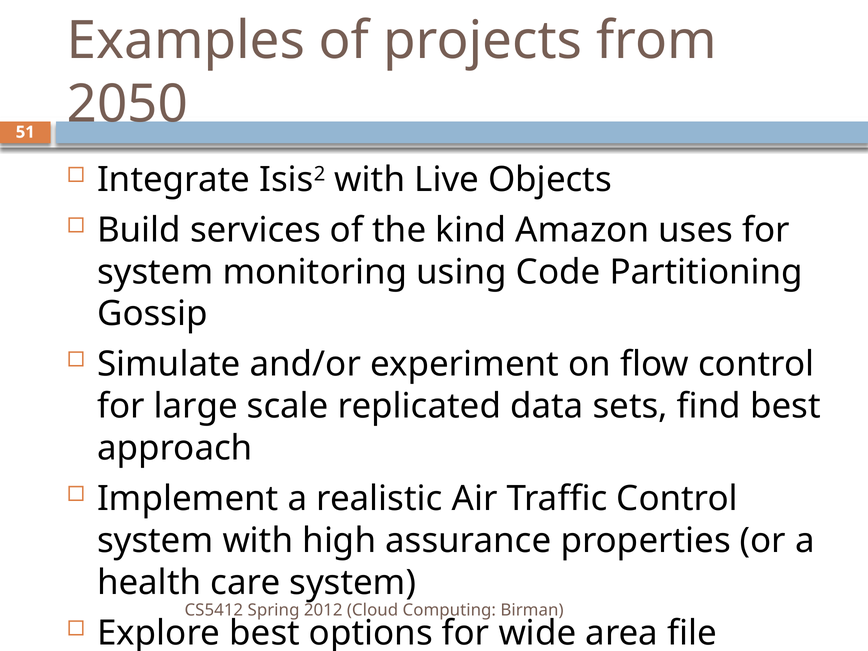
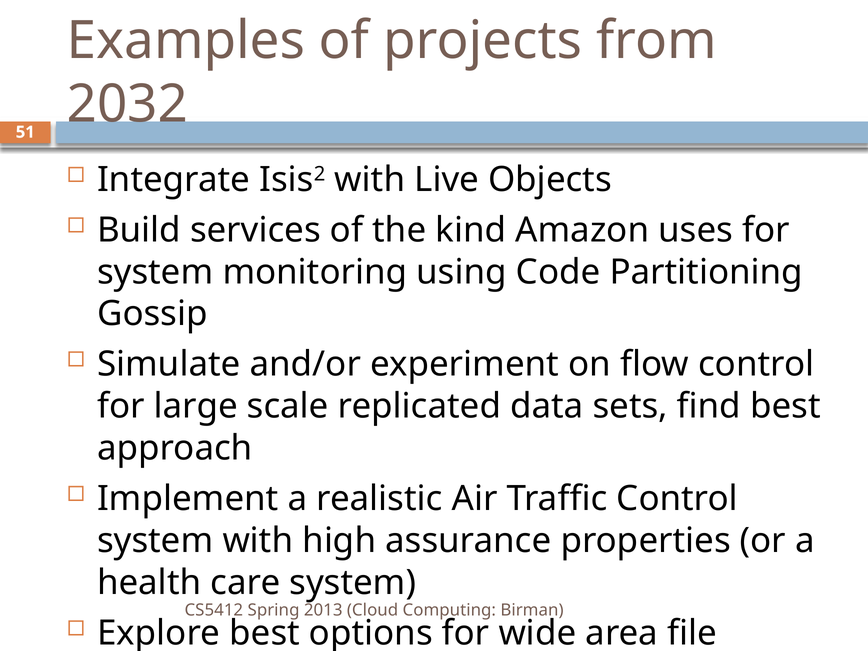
2050: 2050 -> 2032
2012: 2012 -> 2013
